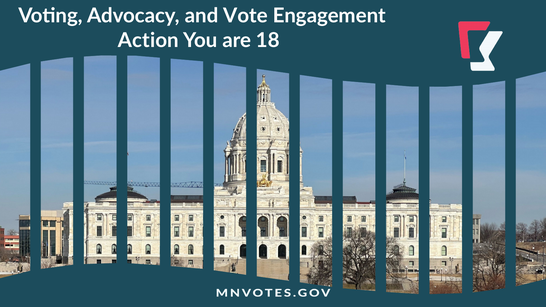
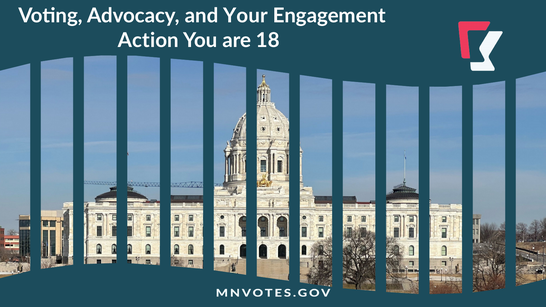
Vote: Vote -> Your
